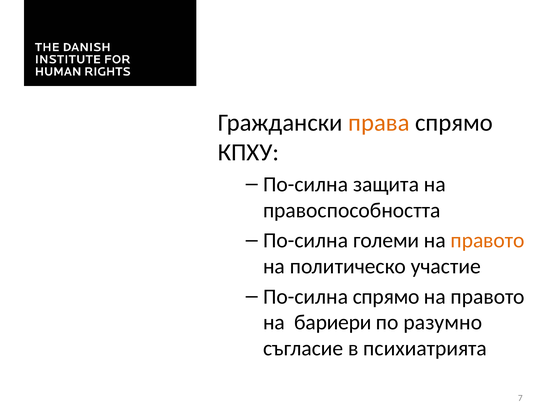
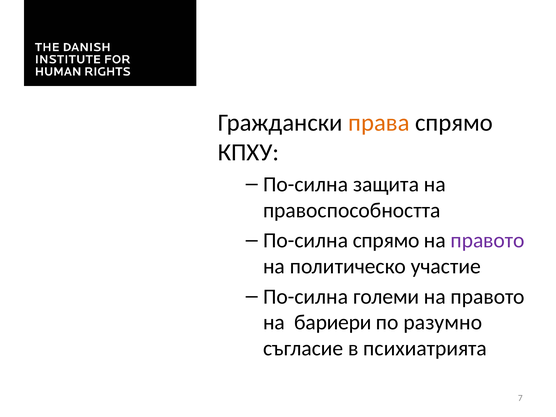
По-силна големи: големи -> спрямо
правото at (488, 240) colour: orange -> purple
По-силна спрямо: спрямо -> големи
